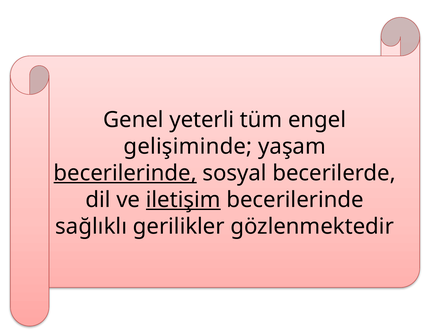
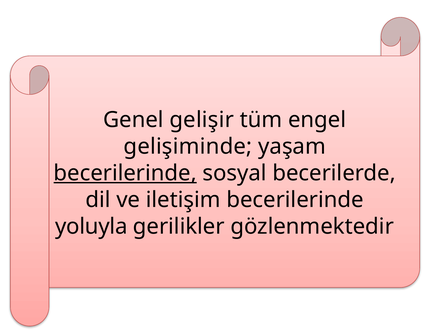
yeterli: yeterli -> gelişir
iletişim underline: present -> none
sağlıklı: sağlıklı -> yoluyla
